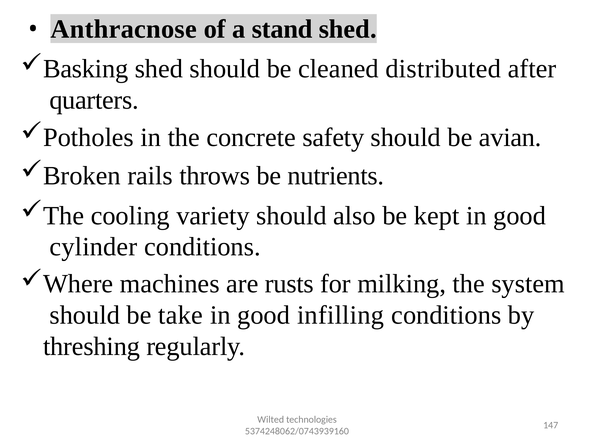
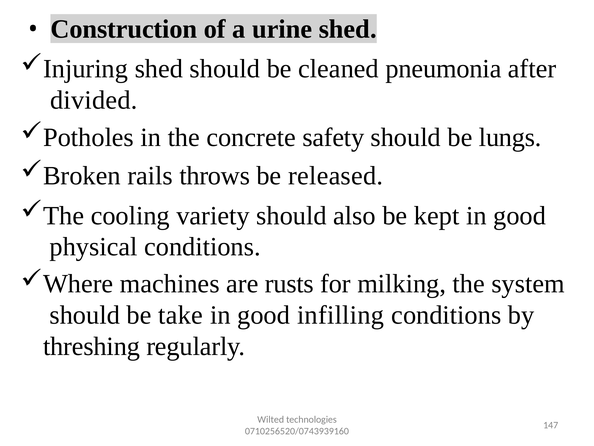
Anthracnose: Anthracnose -> Construction
stand: stand -> urine
Basking: Basking -> Injuring
distributed: distributed -> pneumonia
quarters: quarters -> divided
avian: avian -> lungs
nutrients: nutrients -> released
cylinder: cylinder -> physical
5374248062/0743939160: 5374248062/0743939160 -> 0710256520/0743939160
